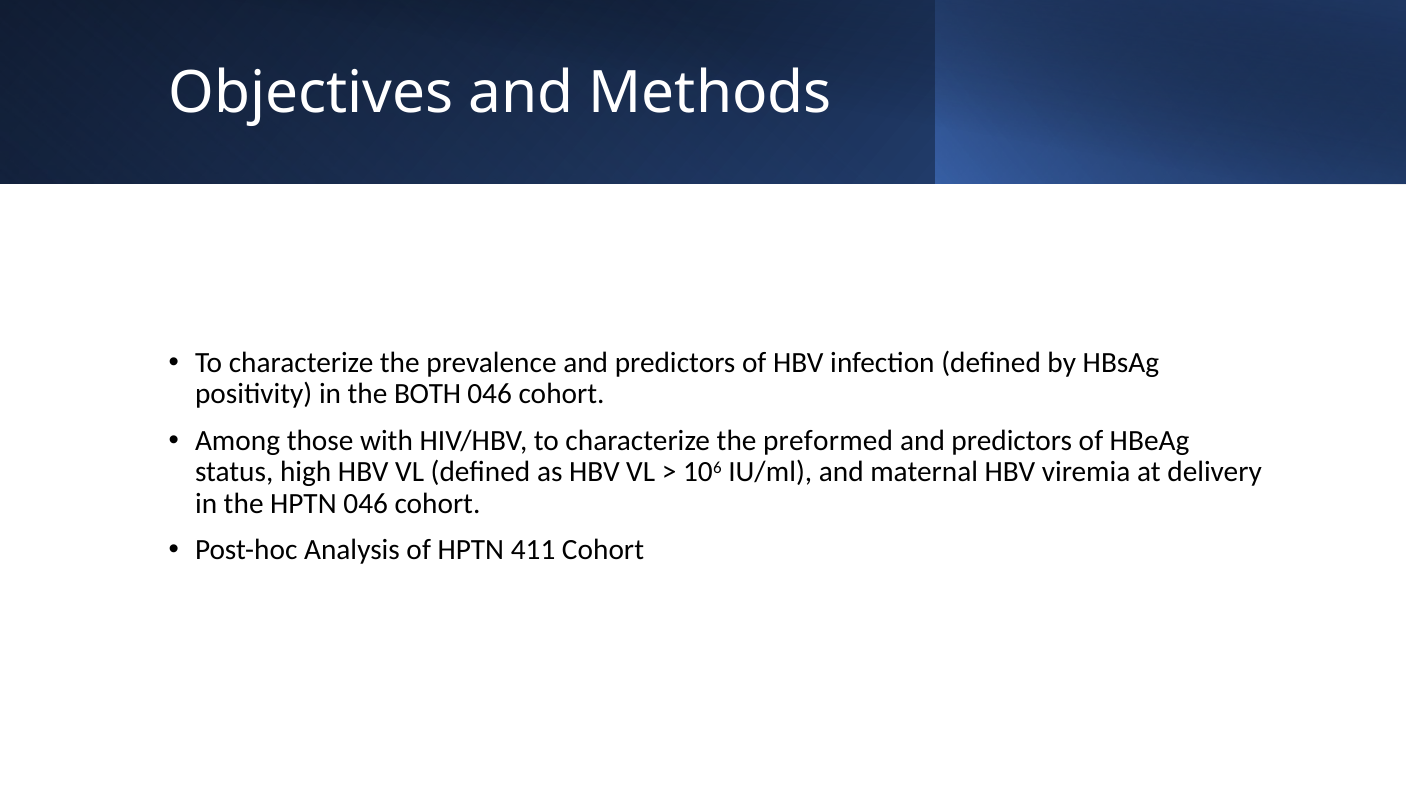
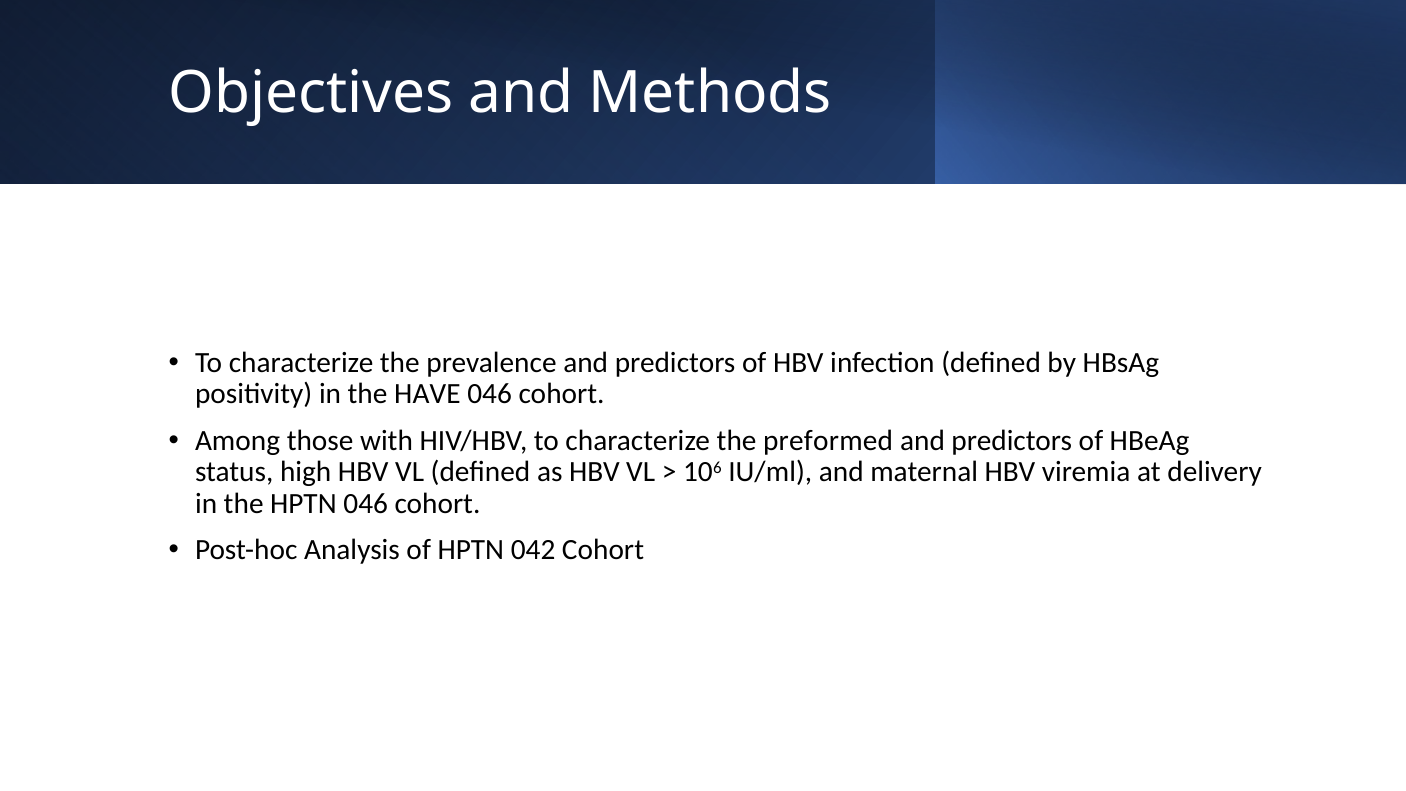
BOTH: BOTH -> HAVE
411: 411 -> 042
